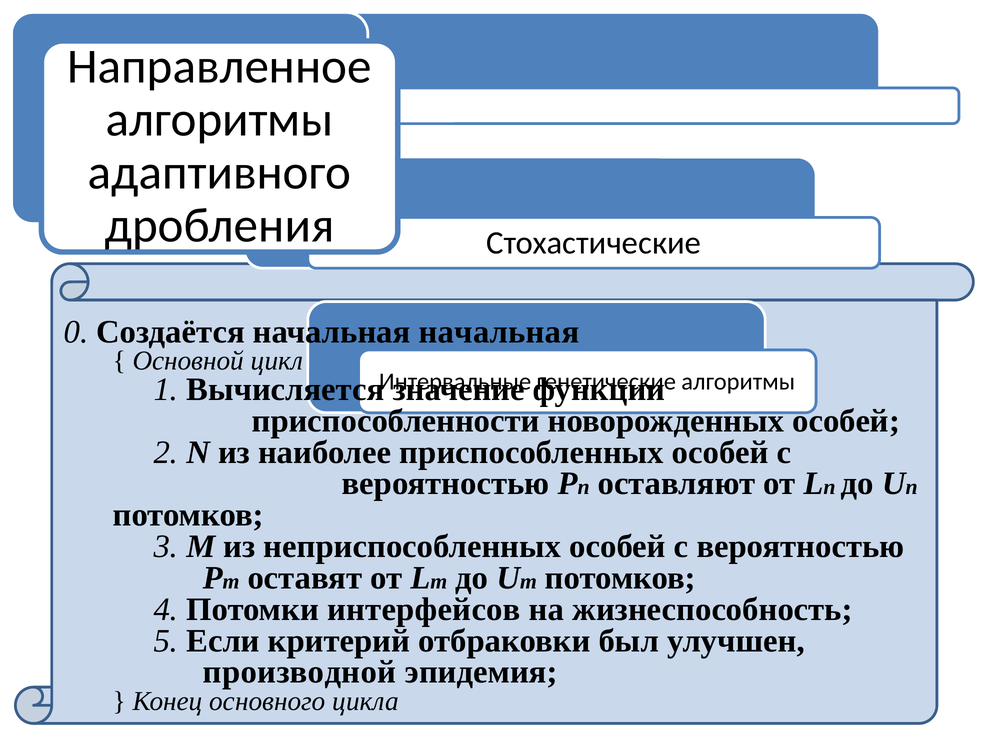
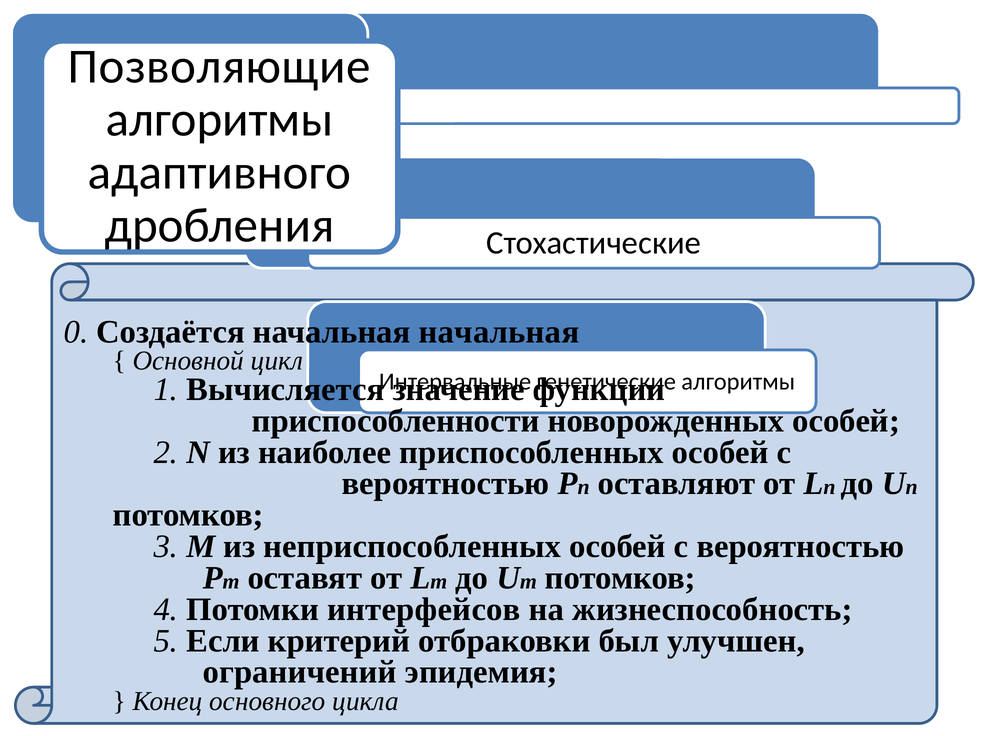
Направленное: Направленное -> Позволяющие
производной: производной -> ограничений
